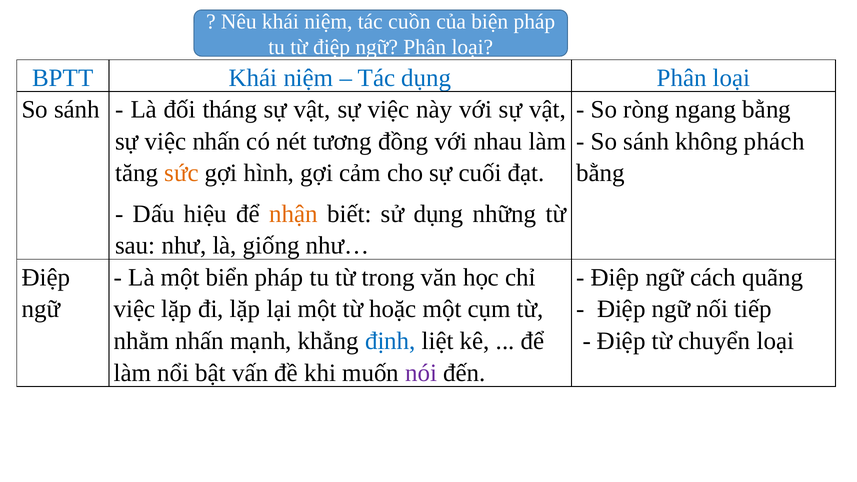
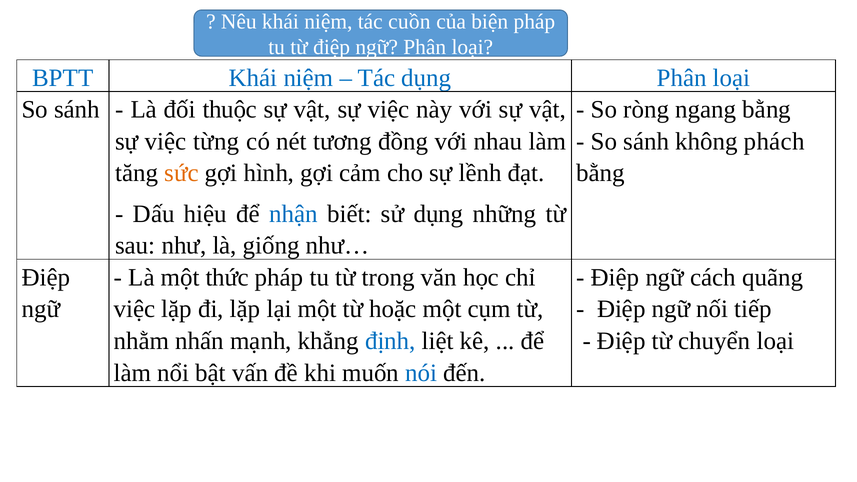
tháng: tháng -> thuộc
việc nhấn: nhấn -> từng
cuối: cuối -> lềnh
nhận colour: orange -> blue
biển: biển -> thức
nói colour: purple -> blue
